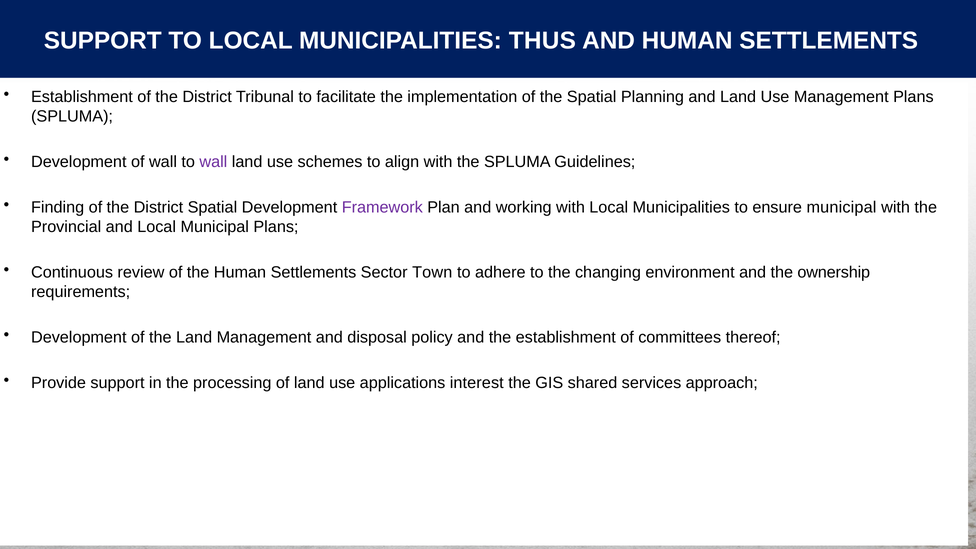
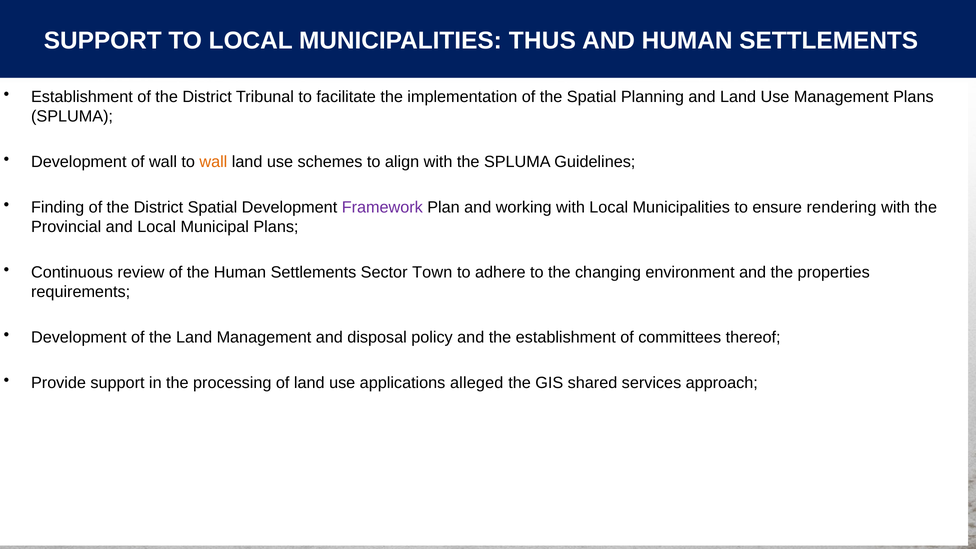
wall at (213, 162) colour: purple -> orange
ensure municipal: municipal -> rendering
ownership: ownership -> properties
interest: interest -> alleged
